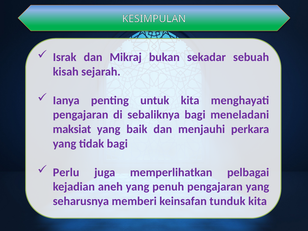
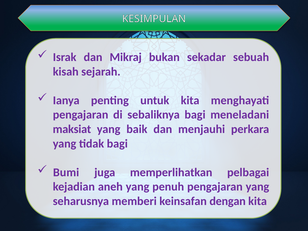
Perlu: Perlu -> Bumi
tunduk: tunduk -> dengan
